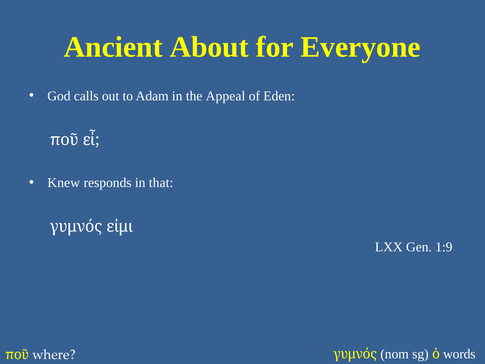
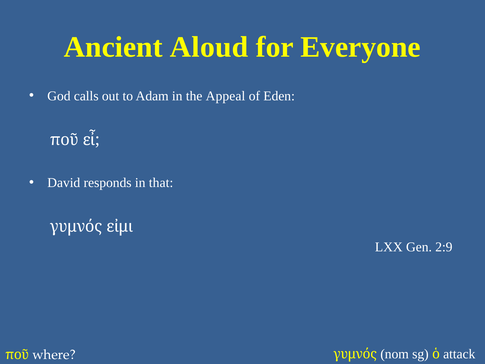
About: About -> Aloud
Knew: Knew -> David
1:9: 1:9 -> 2:9
words: words -> attack
